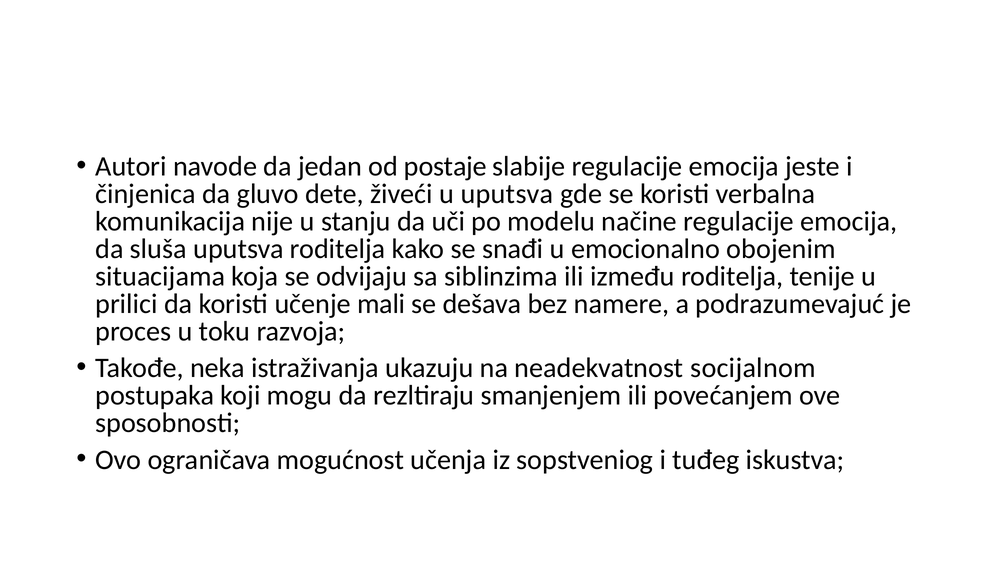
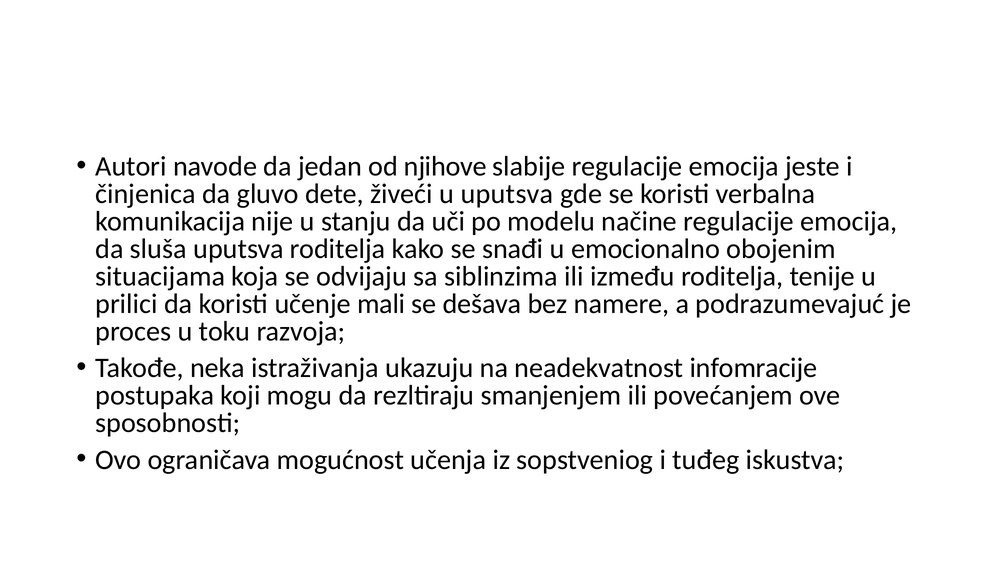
postaje: postaje -> njihove
socijalnom: socijalnom -> infomracije
